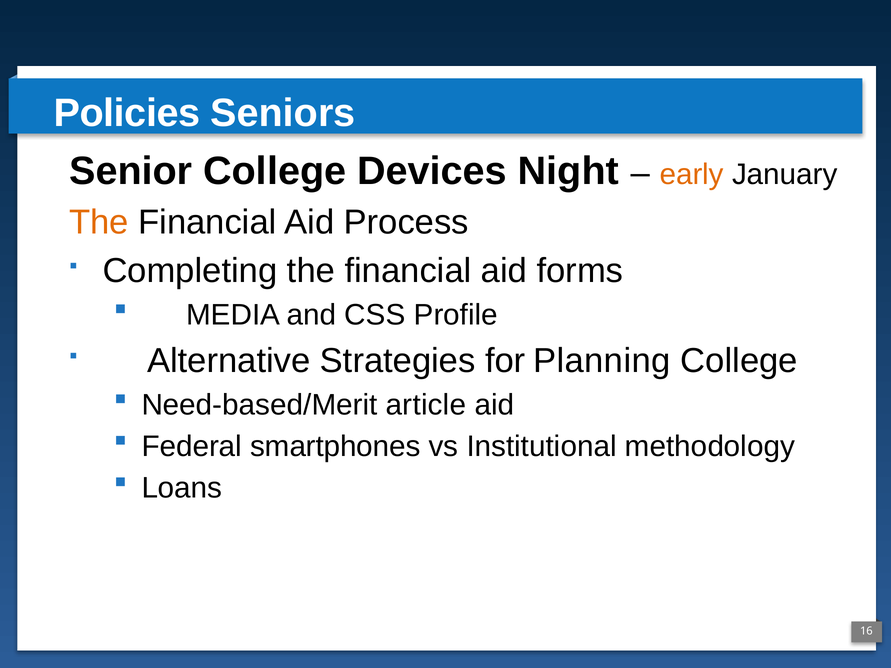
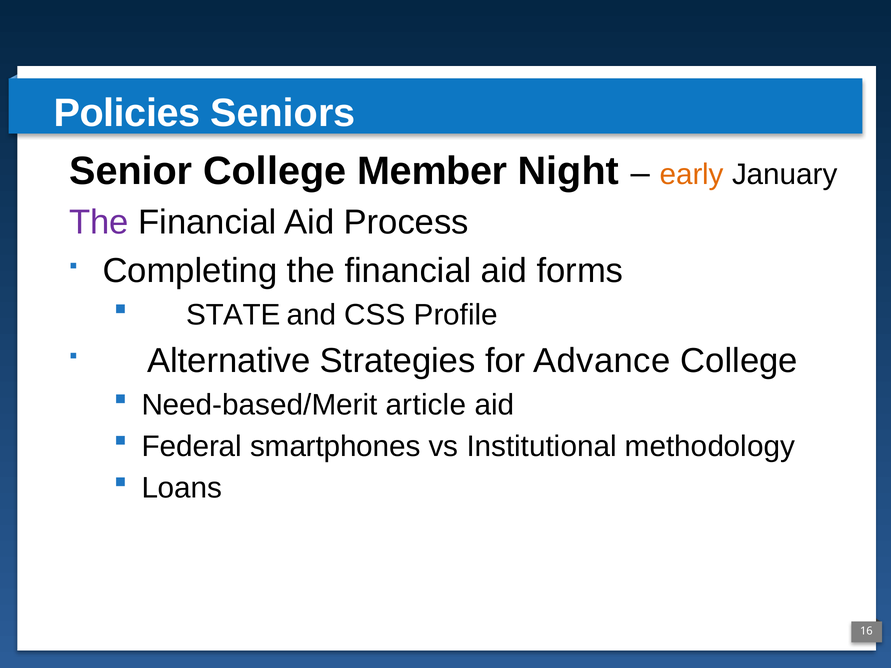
Devices: Devices -> Member
The at (99, 222) colour: orange -> purple
MEDIA: MEDIA -> STATE
Planning: Planning -> Advance
